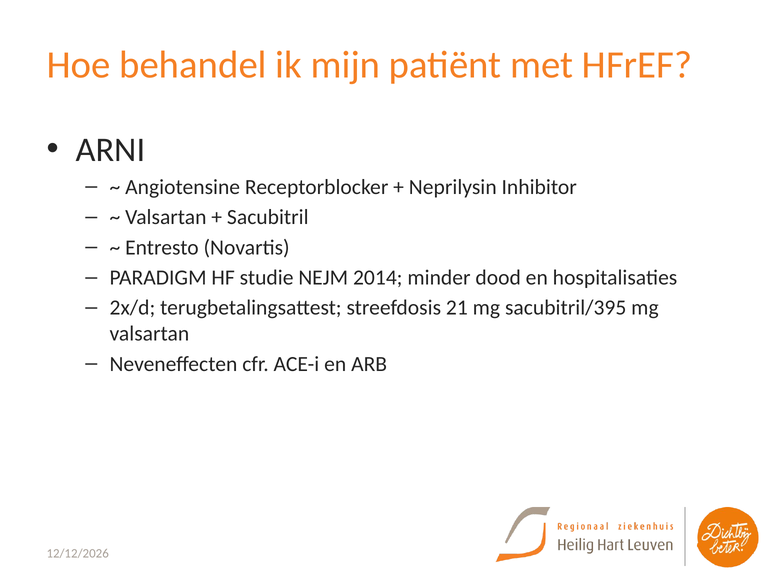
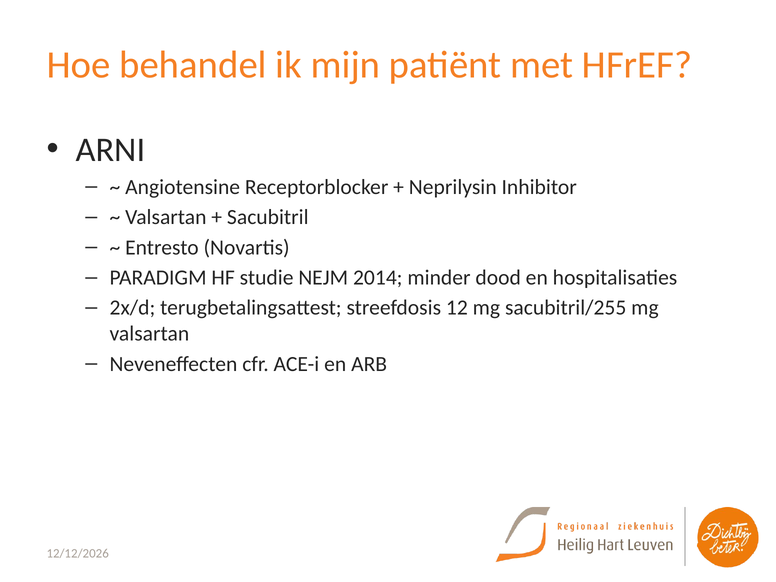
21: 21 -> 12
sacubitril/395: sacubitril/395 -> sacubitril/255
